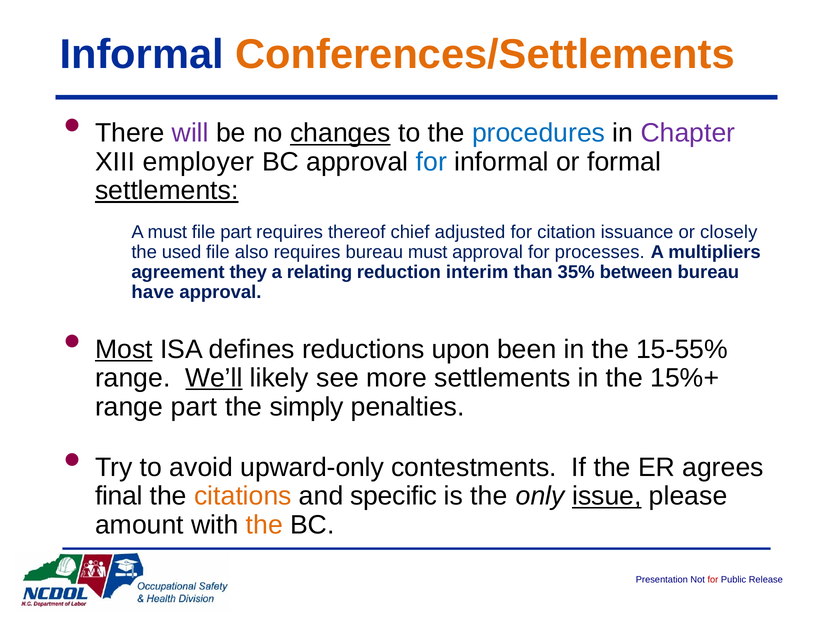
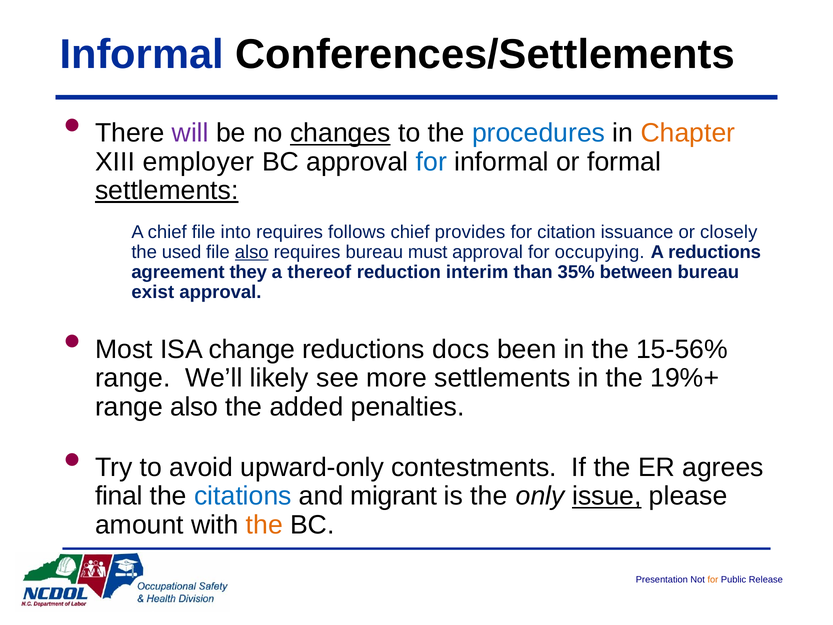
Conferences/Settlements colour: orange -> black
Chapter colour: purple -> orange
A must: must -> chief
file part: part -> into
thereof: thereof -> follows
adjusted: adjusted -> provides
also at (252, 252) underline: none -> present
processes: processes -> occupying
A multipliers: multipliers -> reductions
relating: relating -> thereof
have: have -> exist
Most underline: present -> none
defines: defines -> change
upon: upon -> docs
15-55%: 15-55% -> 15-56%
We’ll underline: present -> none
15%+: 15%+ -> 19%+
range part: part -> also
simply: simply -> added
citations colour: orange -> blue
specific: specific -> migrant
for at (713, 579) colour: red -> orange
